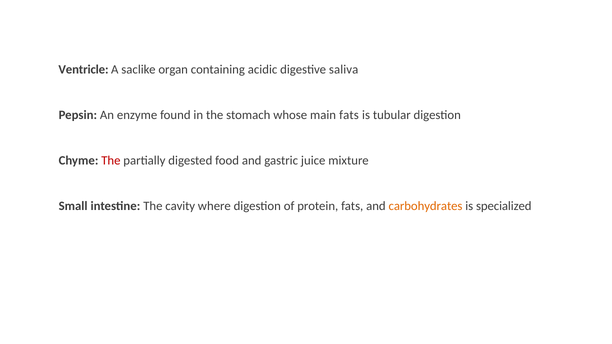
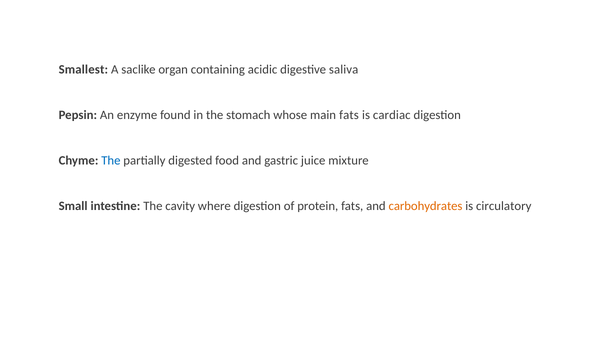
Ventricle: Ventricle -> Smallest
tubular: tubular -> cardiac
The at (111, 161) colour: red -> blue
specialized: specialized -> circulatory
